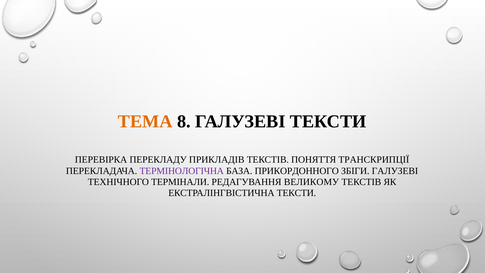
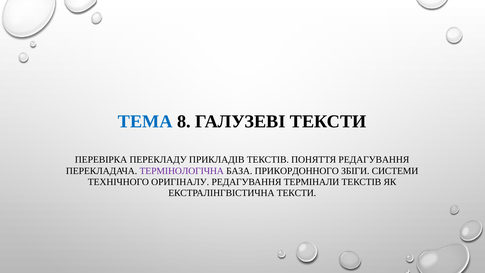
ТЕМА colour: orange -> blue
ПОНЯТТЯ ТРАНСКРИПЦІЇ: ТРАНСКРИПЦІЇ -> РЕДАГУВАННЯ
ЗБІГИ ГАЛУЗЕВІ: ГАЛУЗЕВІ -> СИСТЕМИ
ТЕРМІНАЛИ: ТЕРМІНАЛИ -> ОРИГІНАЛУ
ВЕЛИКОМУ: ВЕЛИКОМУ -> ТЕРМІНАЛИ
